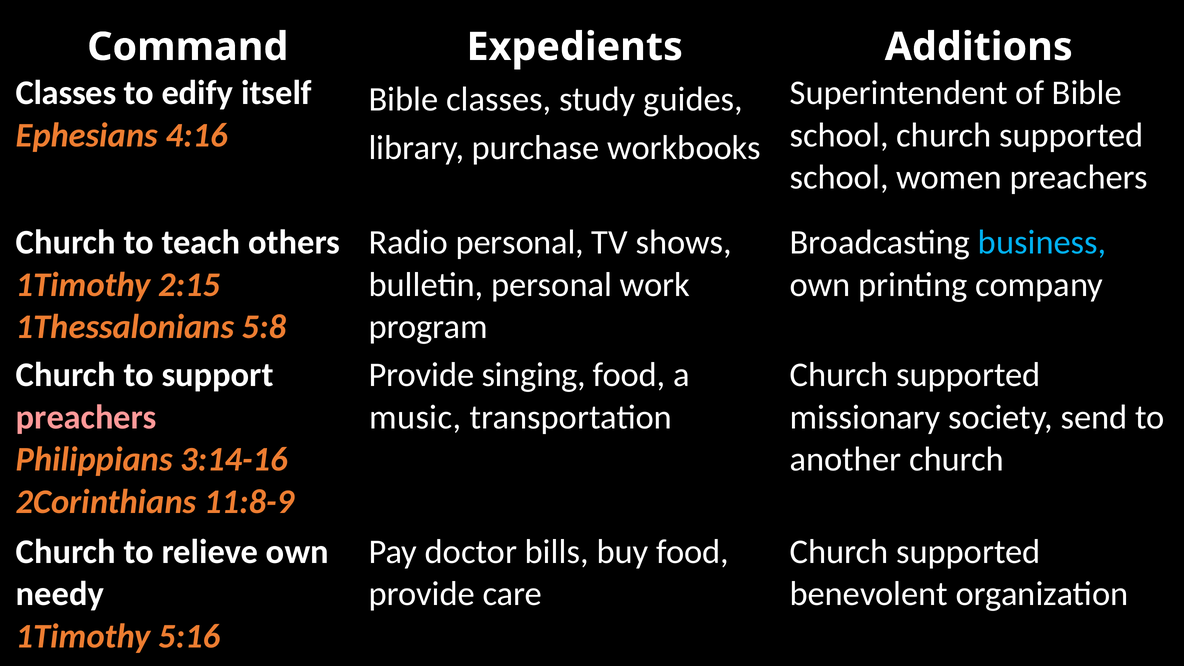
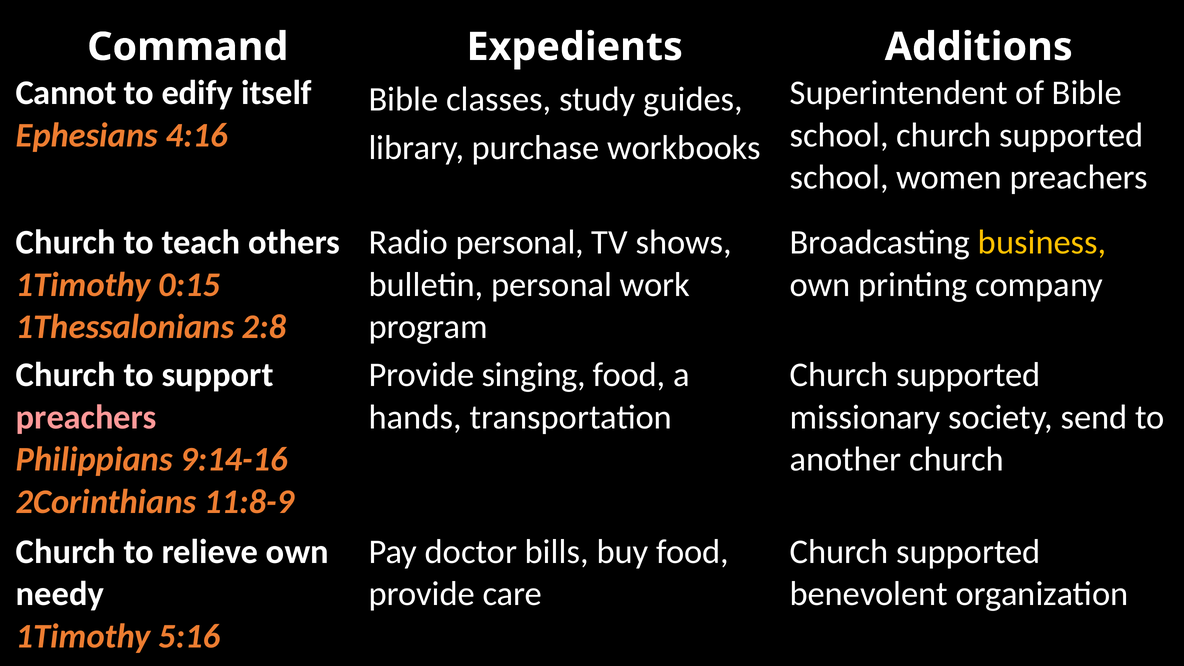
Classes at (66, 93): Classes -> Cannot
business colour: light blue -> yellow
2:15: 2:15 -> 0:15
5:8: 5:8 -> 2:8
music: music -> hands
3:14-16: 3:14-16 -> 9:14-16
